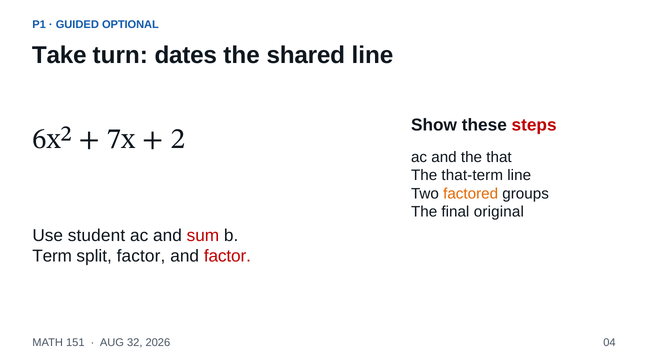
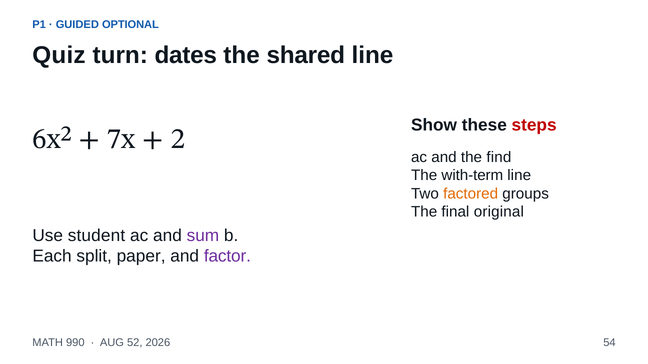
Take: Take -> Quiz
that: that -> find
that-term: that-term -> with-term
sum colour: red -> purple
Term: Term -> Each
split factor: factor -> paper
factor at (227, 256) colour: red -> purple
151: 151 -> 990
32: 32 -> 52
04: 04 -> 54
